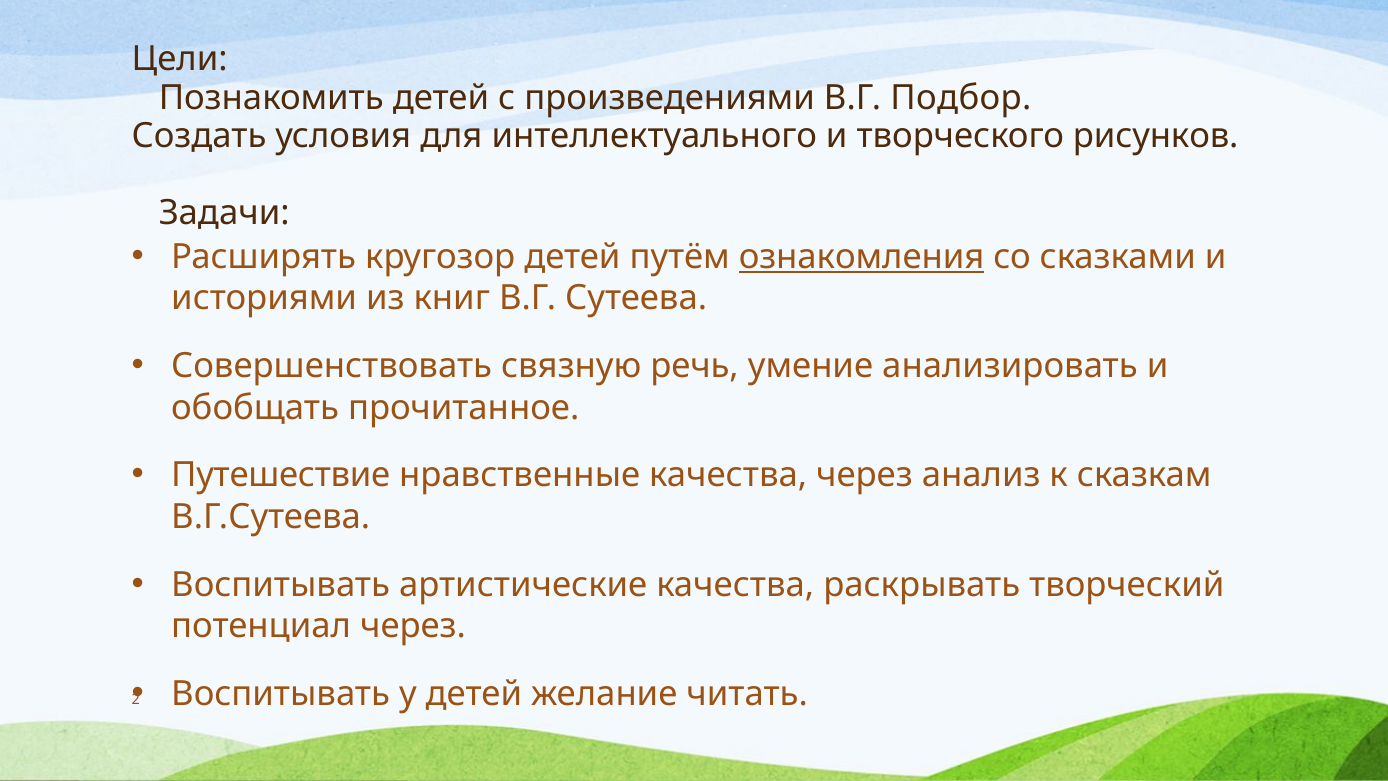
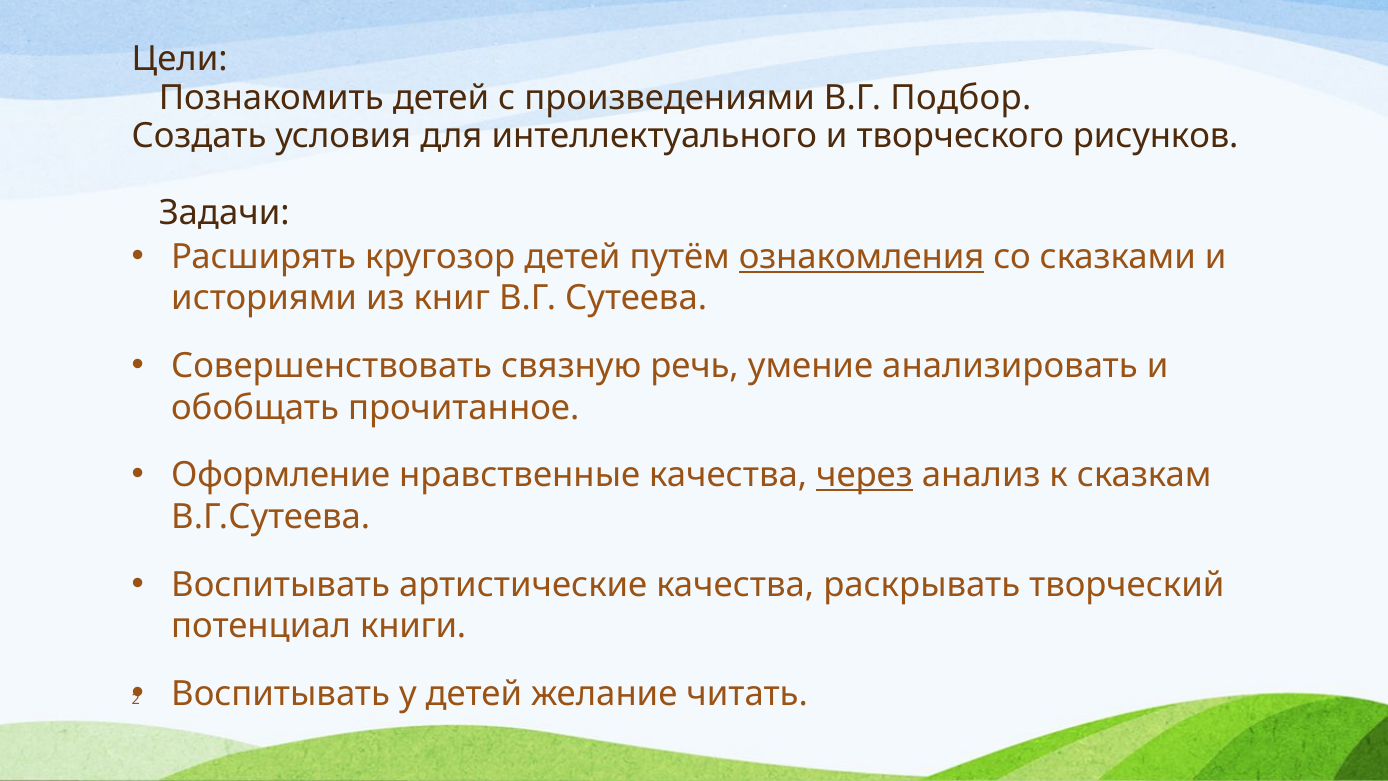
Путешествие: Путешествие -> Оформление
через at (864, 475) underline: none -> present
потенциал через: через -> книги
